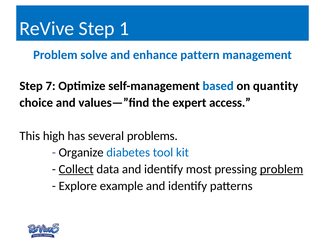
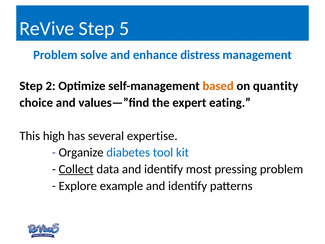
1: 1 -> 5
pattern: pattern -> distress
7: 7 -> 2
based colour: blue -> orange
access: access -> eating
problems: problems -> expertise
problem at (282, 169) underline: present -> none
